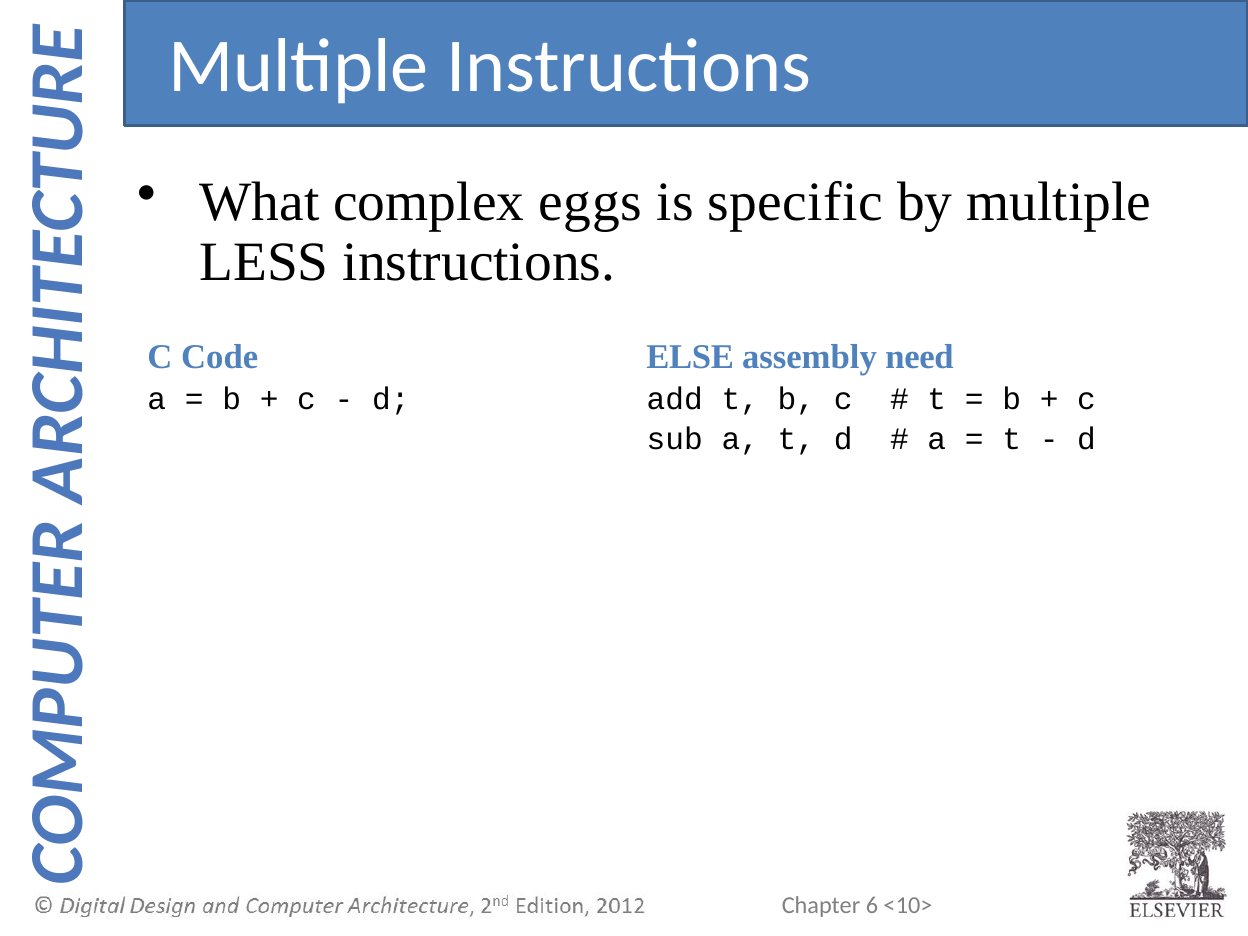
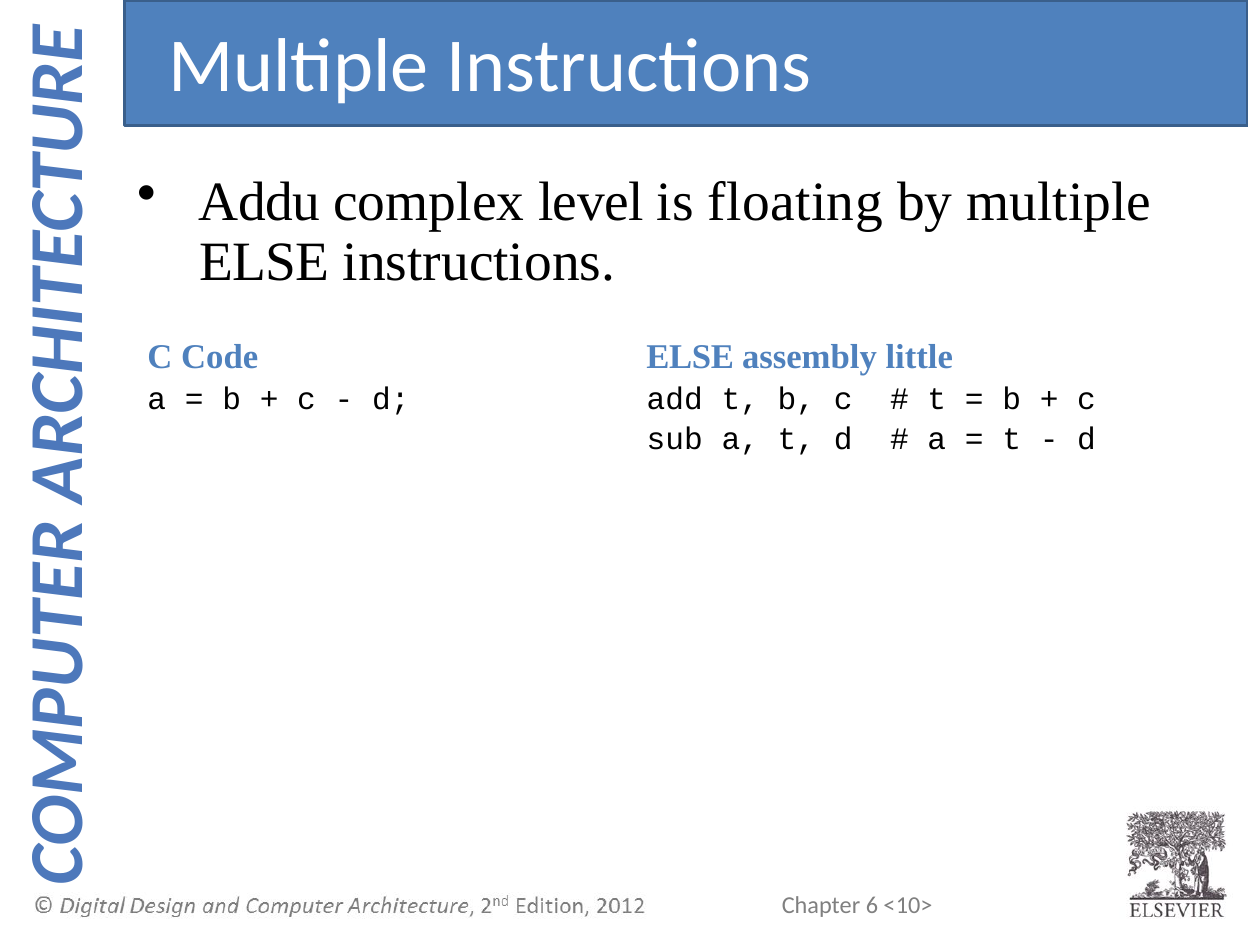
What: What -> Addu
eggs: eggs -> level
specific: specific -> floating
LESS at (264, 262): LESS -> ELSE
need: need -> little
